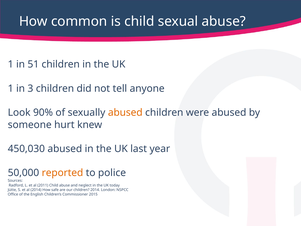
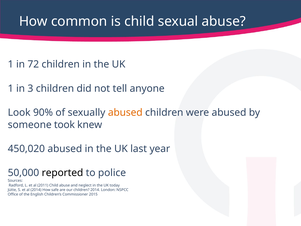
51: 51 -> 72
hurt: hurt -> took
450,030: 450,030 -> 450,020
reported colour: orange -> black
